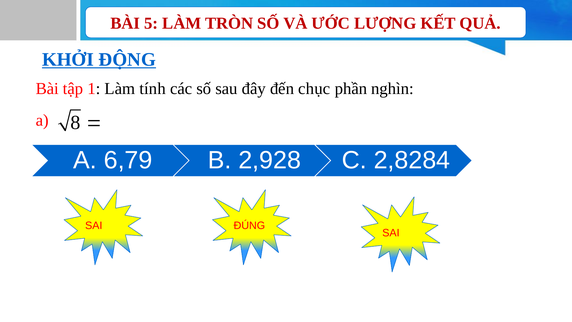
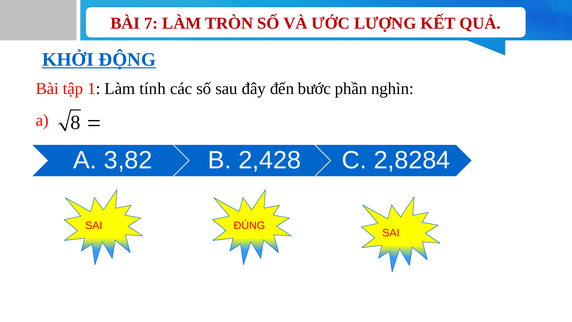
5: 5 -> 7
chục: chục -> bước
6,79: 6,79 -> 3,82
2,928: 2,928 -> 2,428
